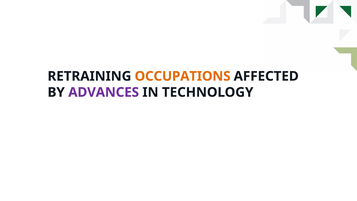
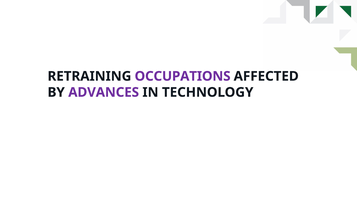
OCCUPATIONS colour: orange -> purple
